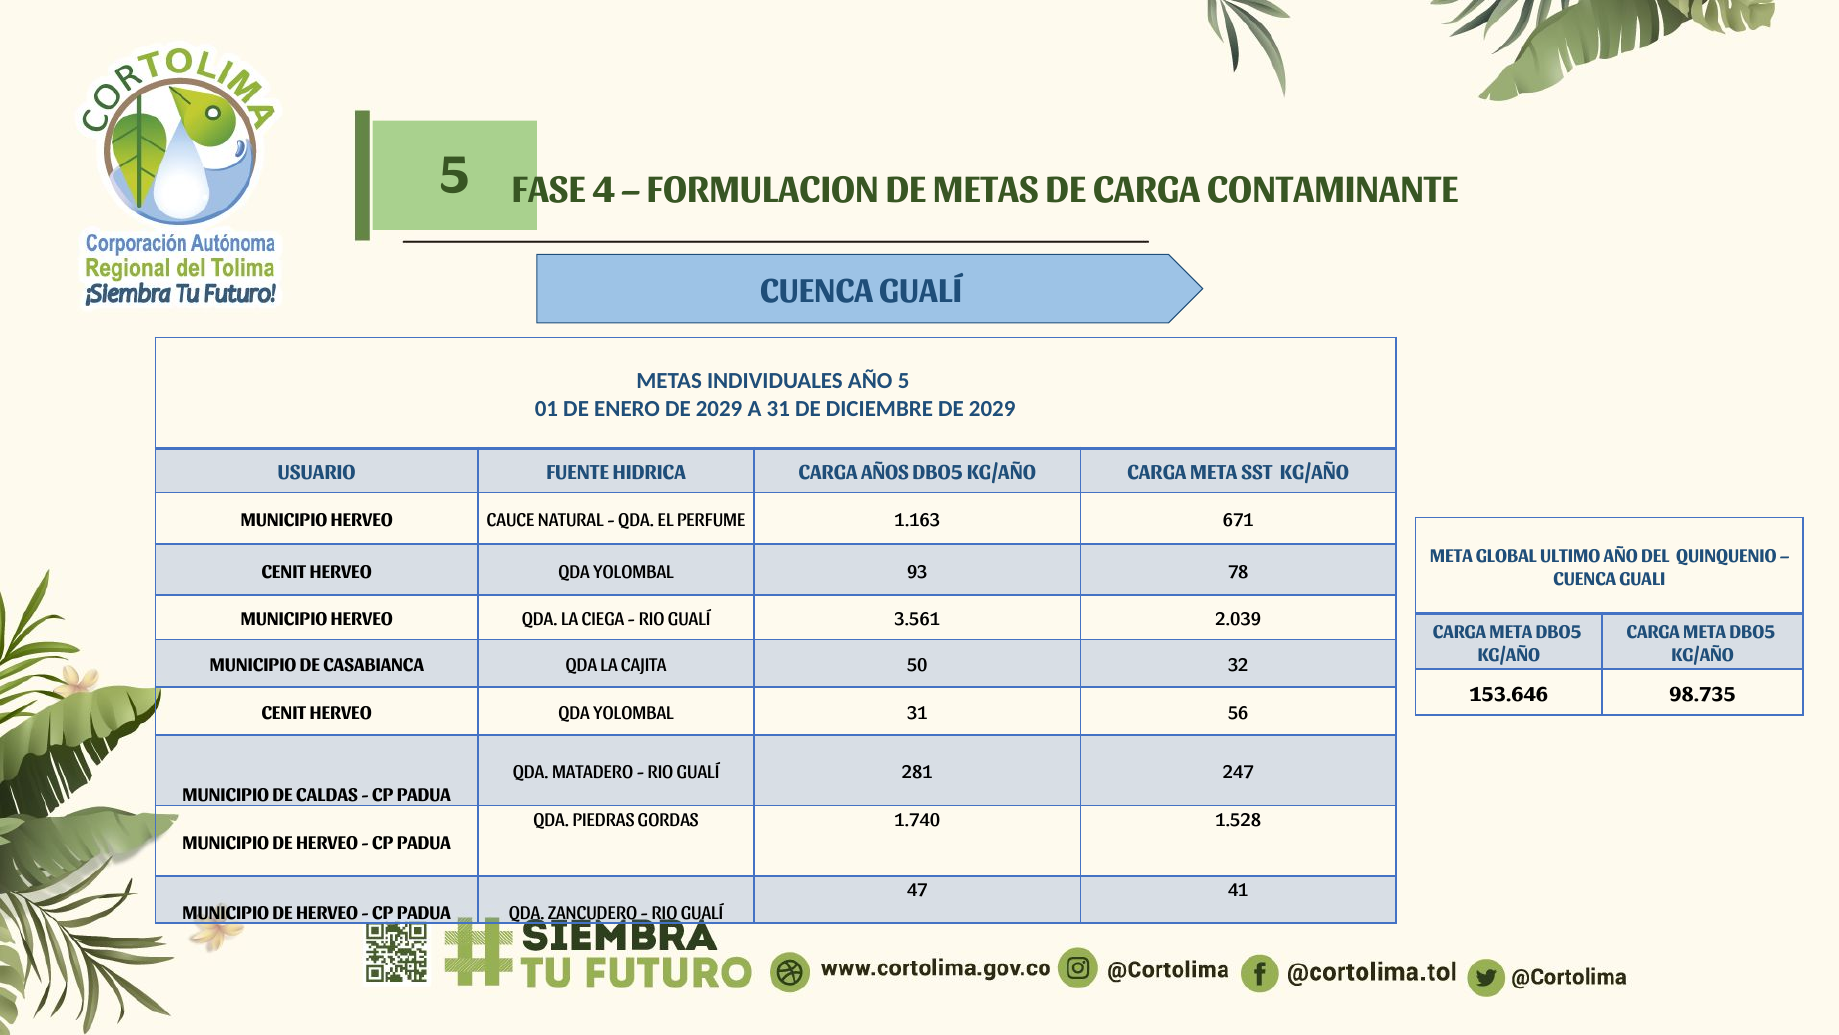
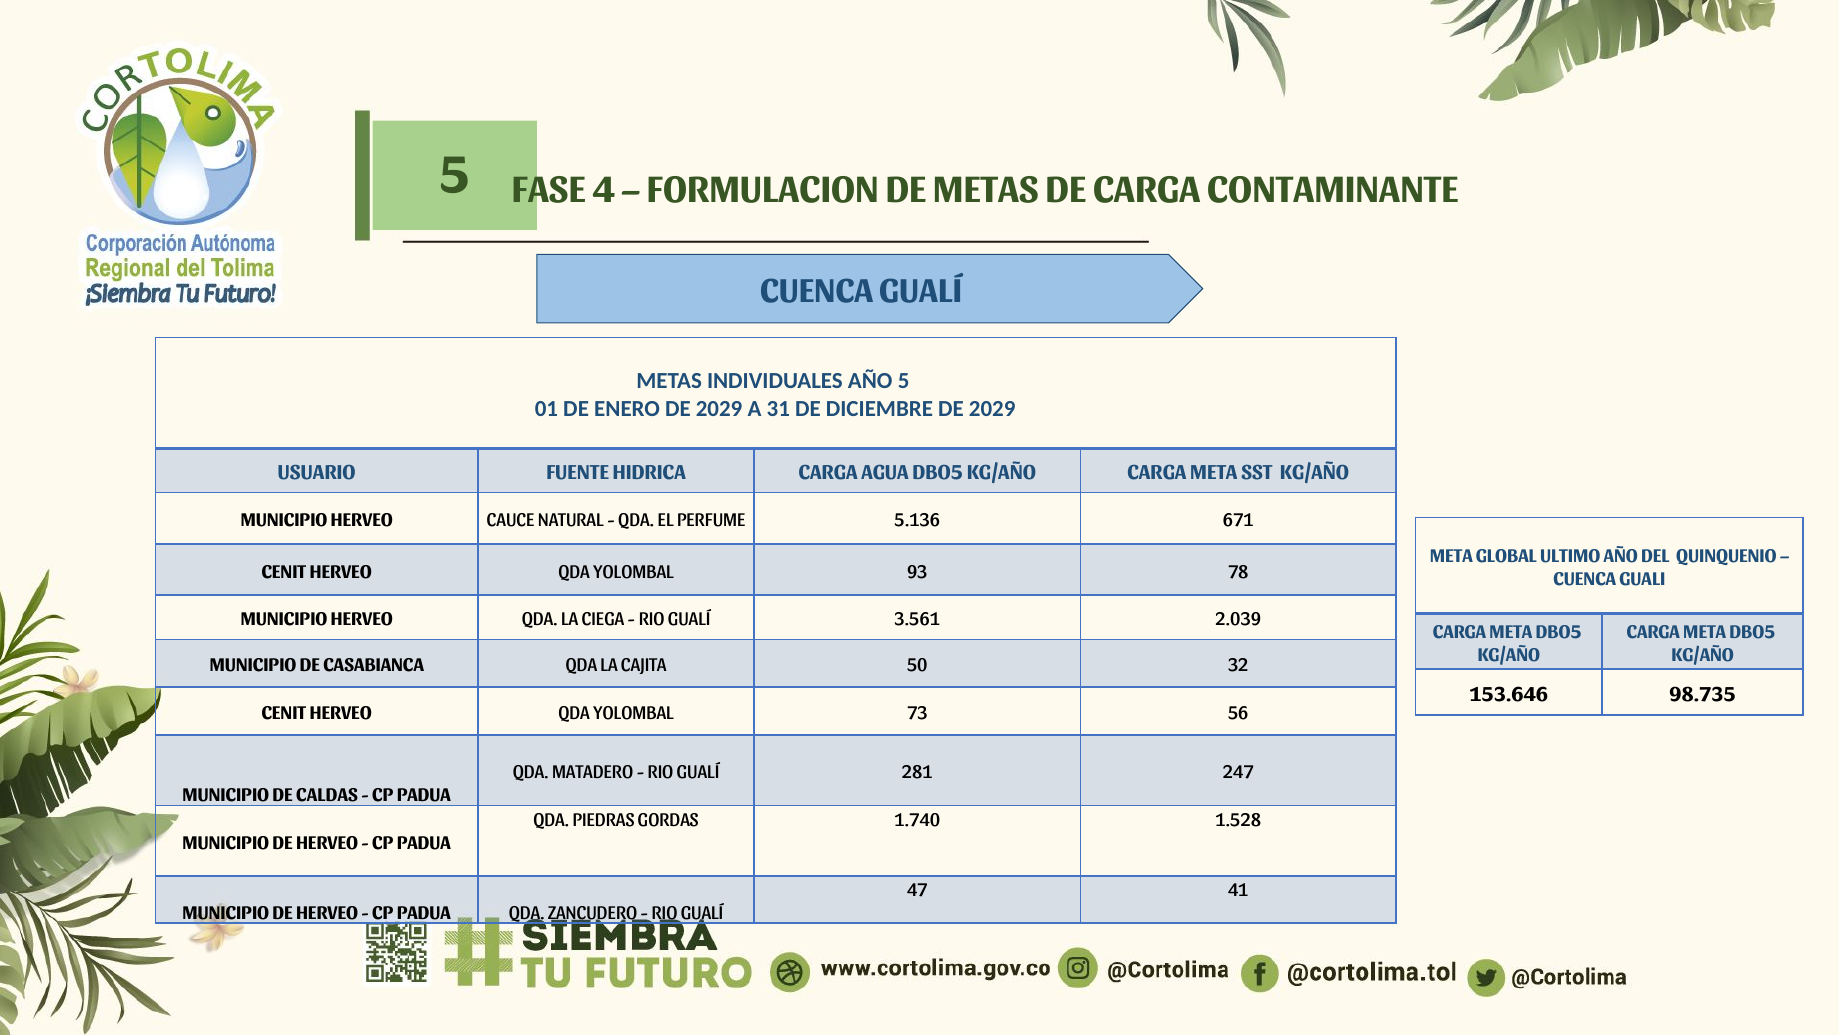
AÑOS: AÑOS -> AGUA
1.163: 1.163 -> 5.136
YOLOMBAL 31: 31 -> 73
